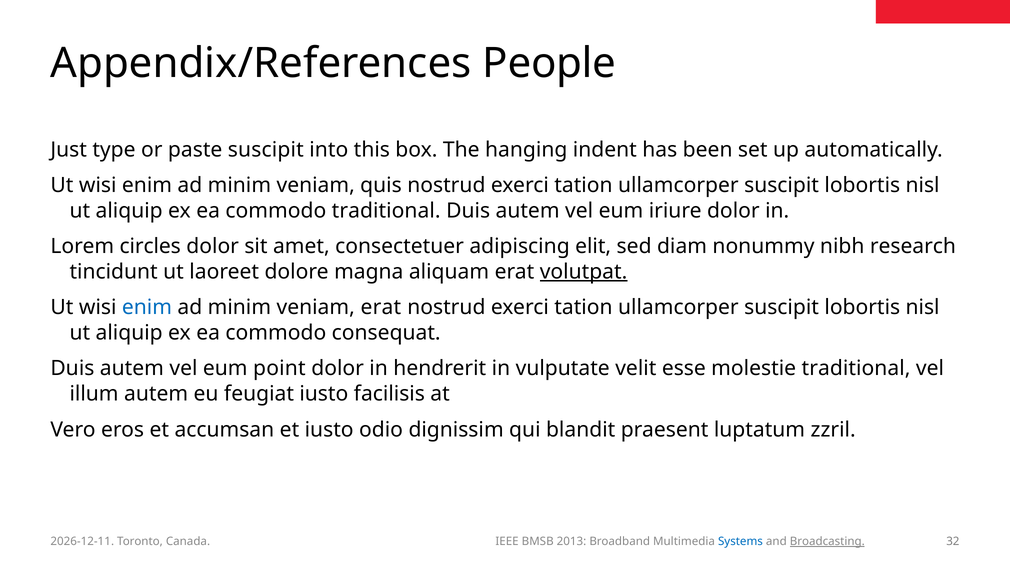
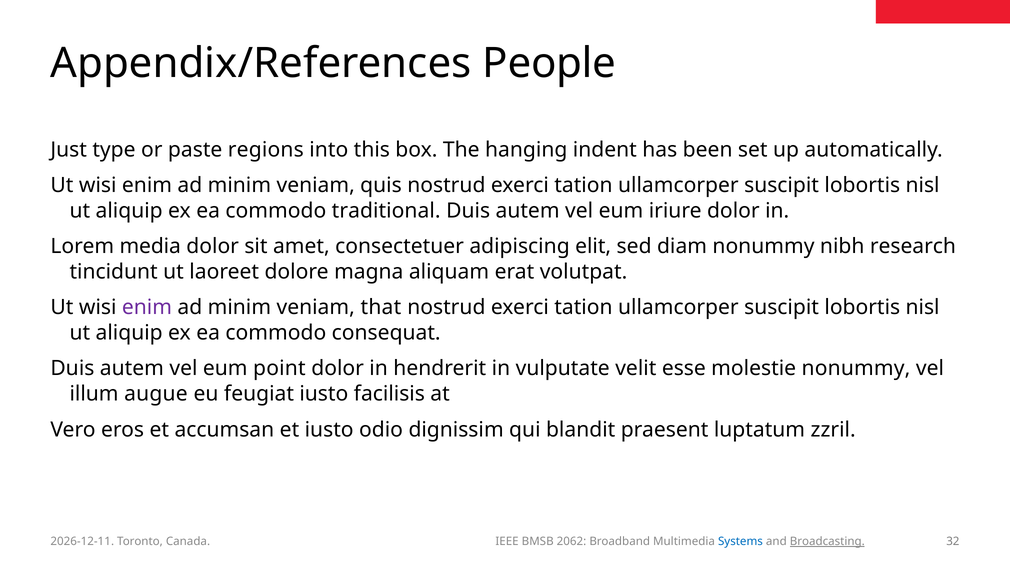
paste suscipit: suscipit -> regions
circles: circles -> media
volutpat underline: present -> none
enim at (147, 308) colour: blue -> purple
veniam erat: erat -> that
molestie traditional: traditional -> nonummy
illum autem: autem -> augue
2013: 2013 -> 2062
